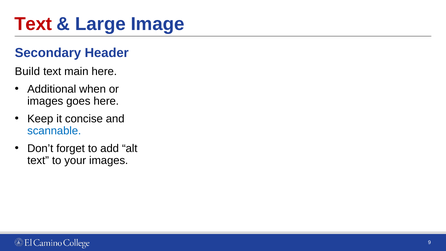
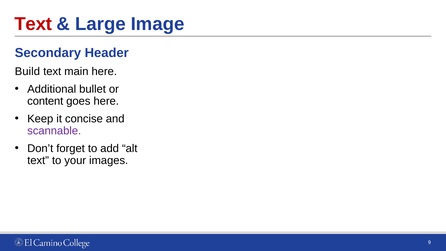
when: when -> bullet
images at (45, 101): images -> content
scannable colour: blue -> purple
